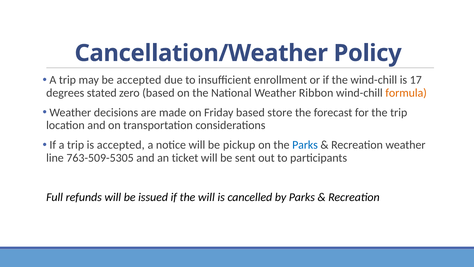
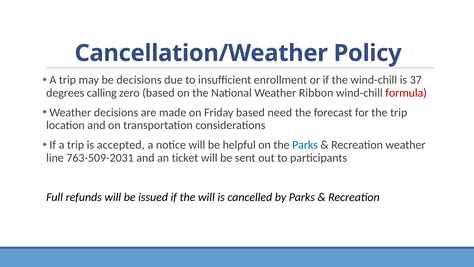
be accepted: accepted -> decisions
17: 17 -> 37
stated: stated -> calling
formula colour: orange -> red
store: store -> need
pickup: pickup -> helpful
763-509-5305: 763-509-5305 -> 763-509-2031
